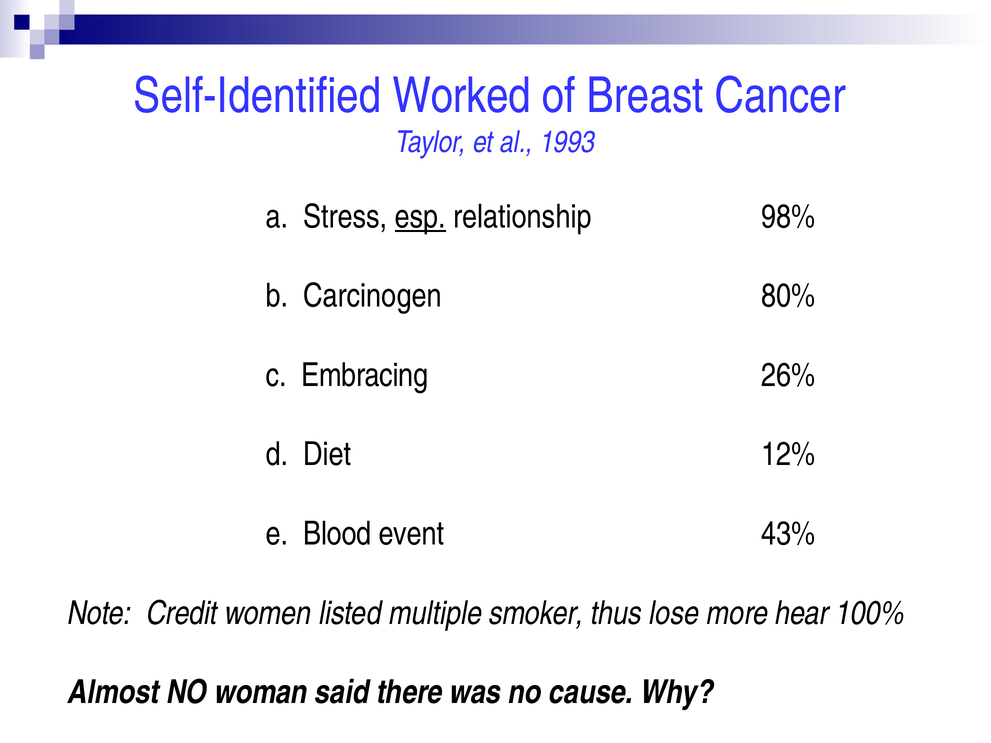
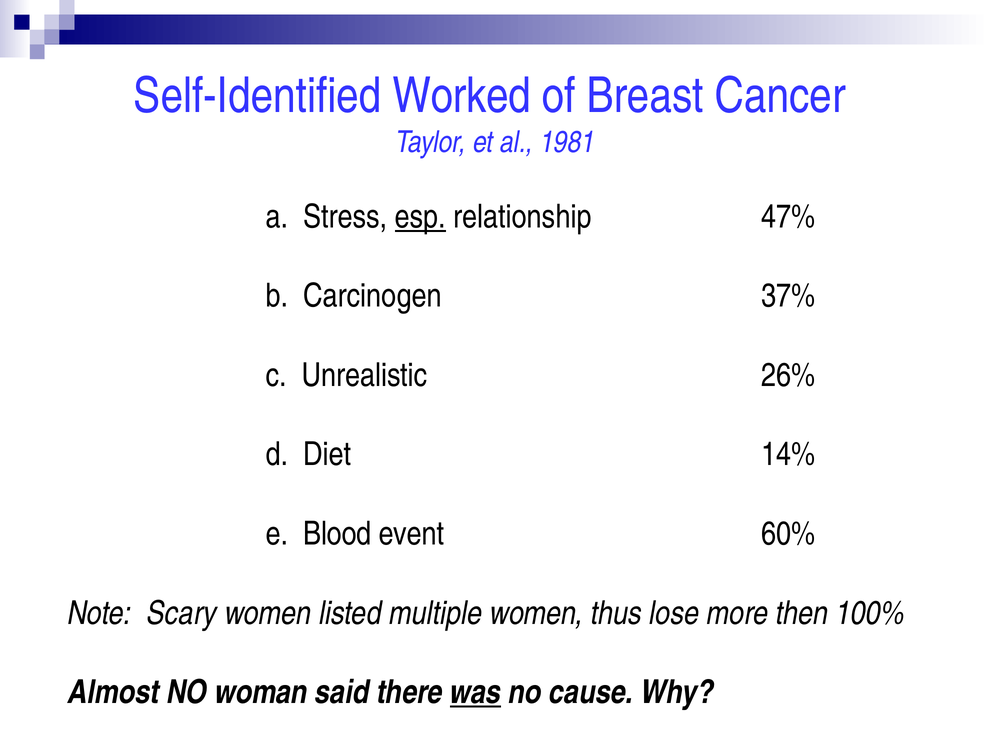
1993: 1993 -> 1981
98%: 98% -> 47%
80%: 80% -> 37%
Embracing: Embracing -> Unrealistic
12%: 12% -> 14%
43%: 43% -> 60%
Credit: Credit -> Scary
multiple smoker: smoker -> women
hear: hear -> then
was underline: none -> present
